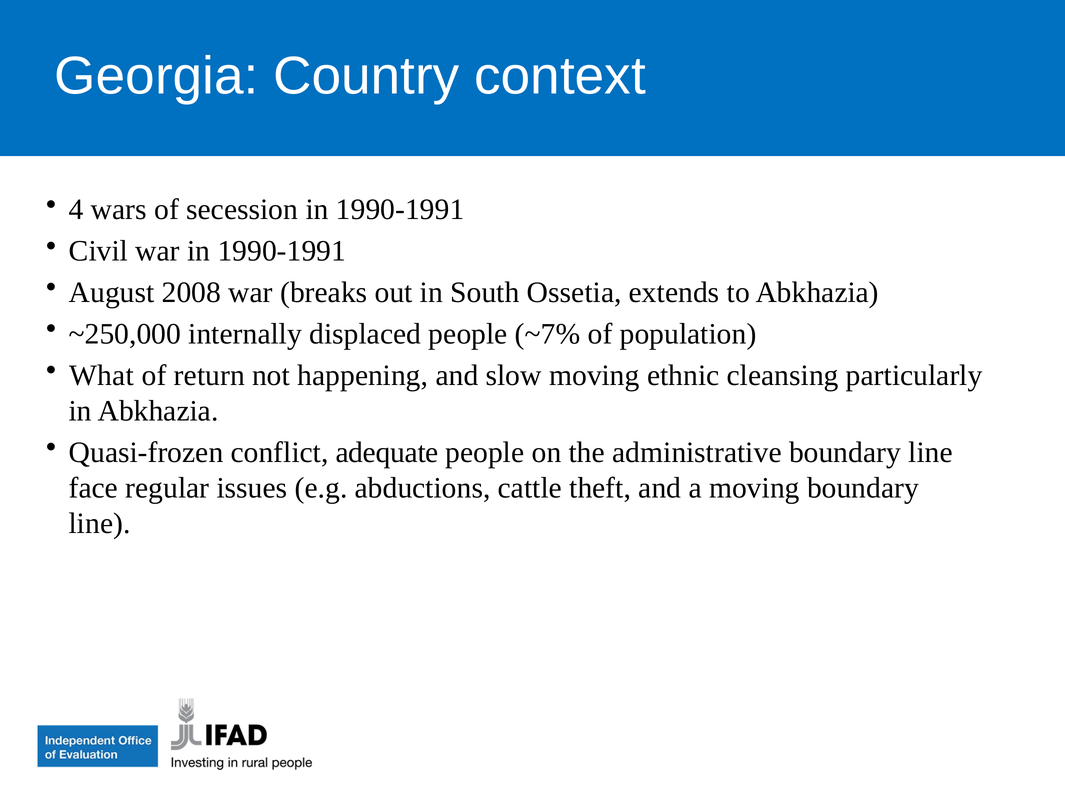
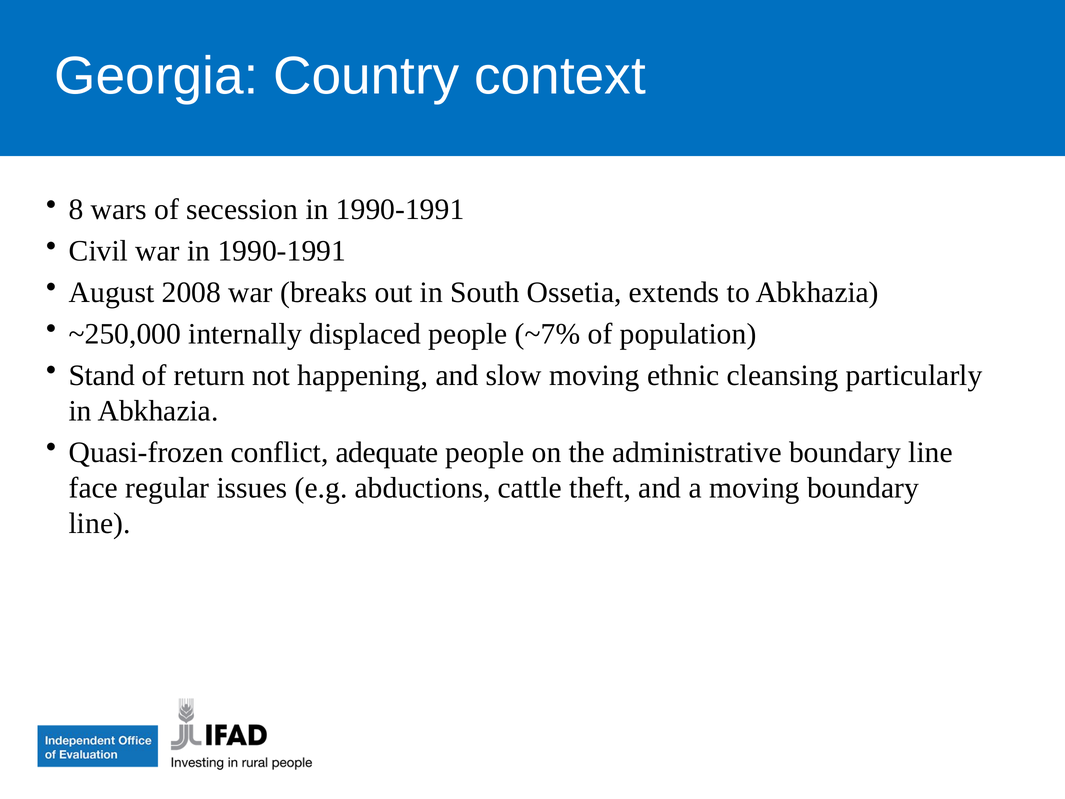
4: 4 -> 8
What: What -> Stand
